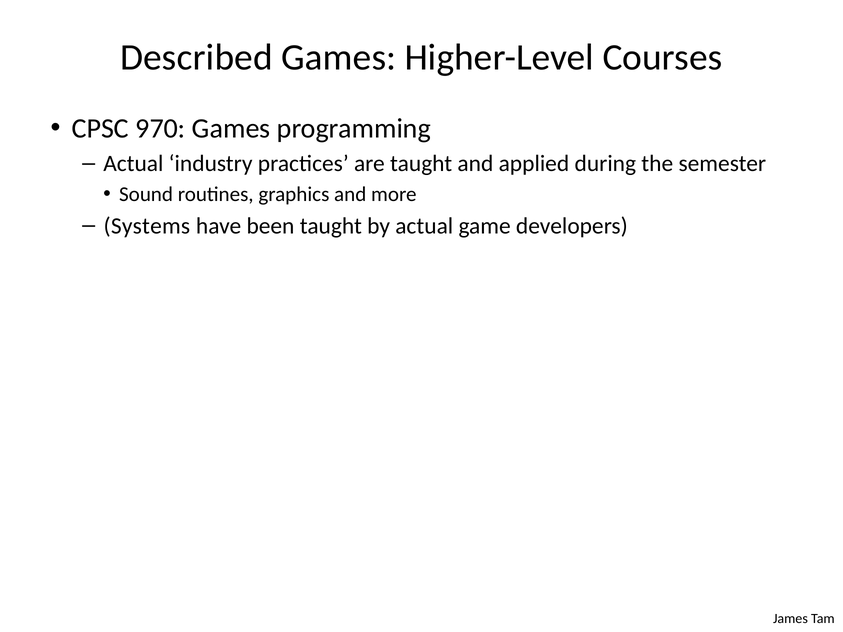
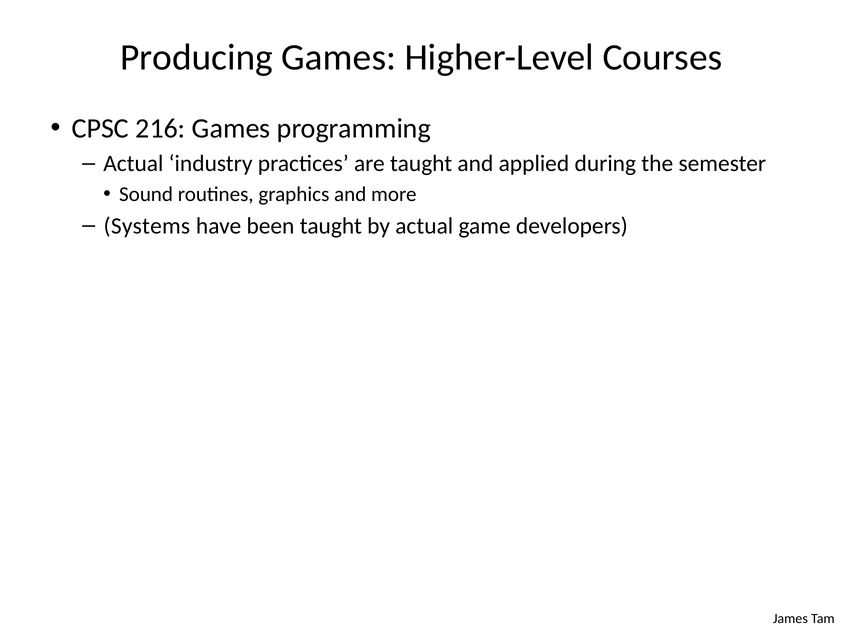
Described: Described -> Producing
970: 970 -> 216
